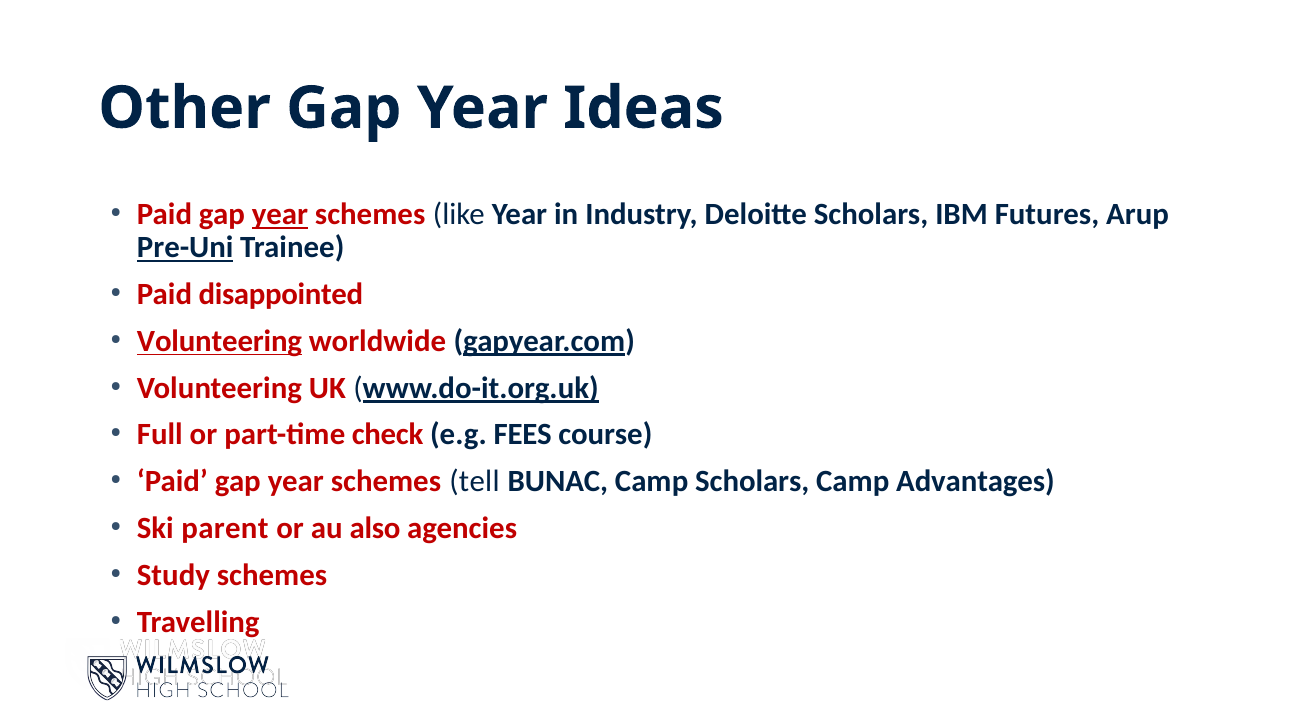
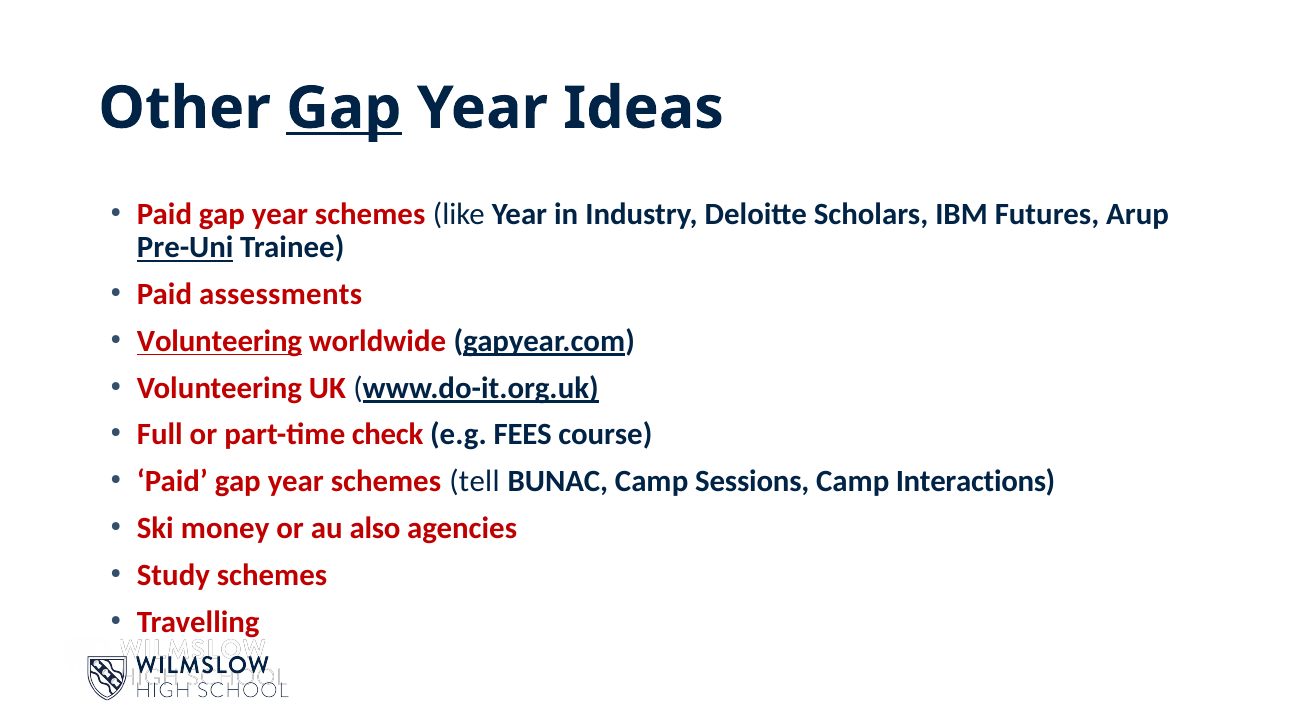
Gap at (344, 108) underline: none -> present
year at (280, 214) underline: present -> none
disappointed: disappointed -> assessments
Camp Scholars: Scholars -> Sessions
Advantages: Advantages -> Interactions
parent: parent -> money
